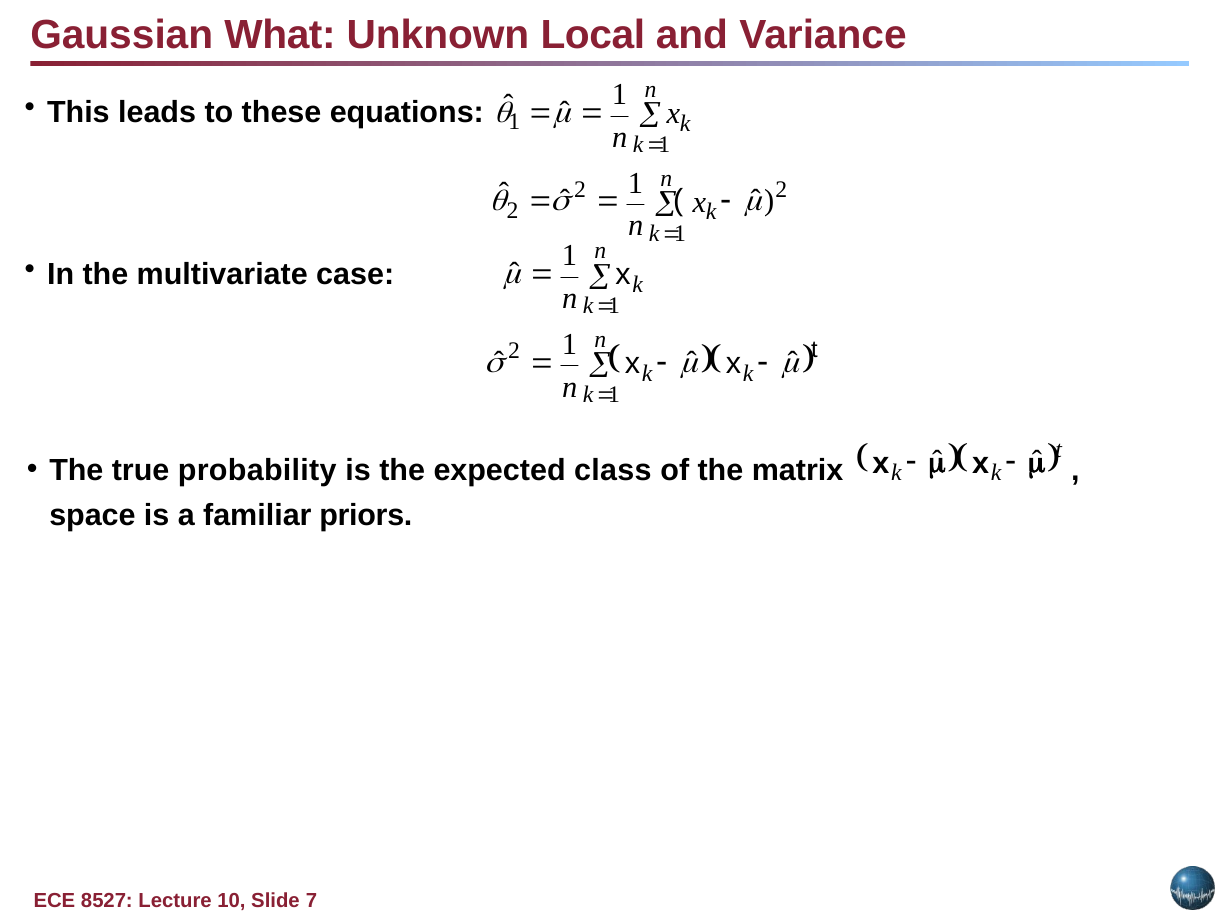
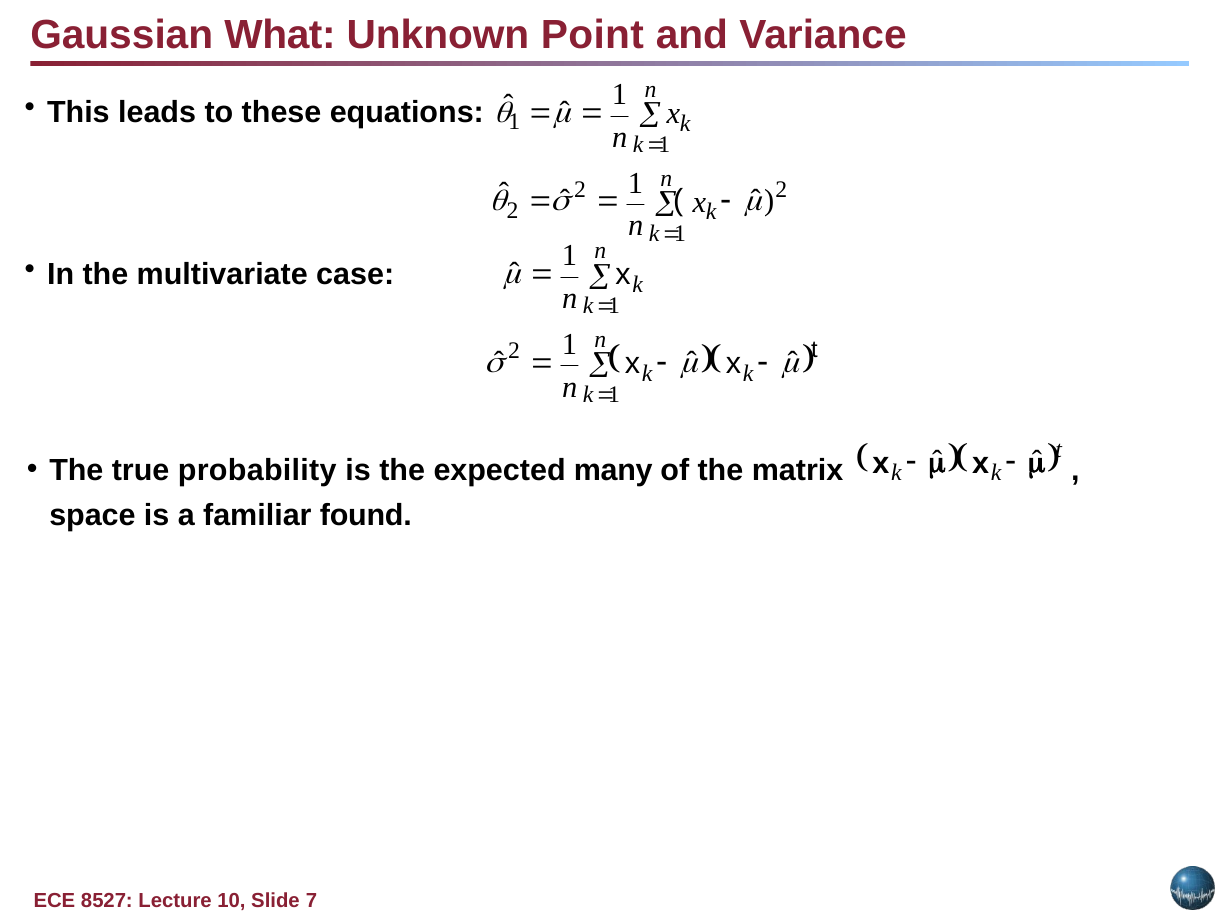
Local: Local -> Point
class: class -> many
priors: priors -> found
